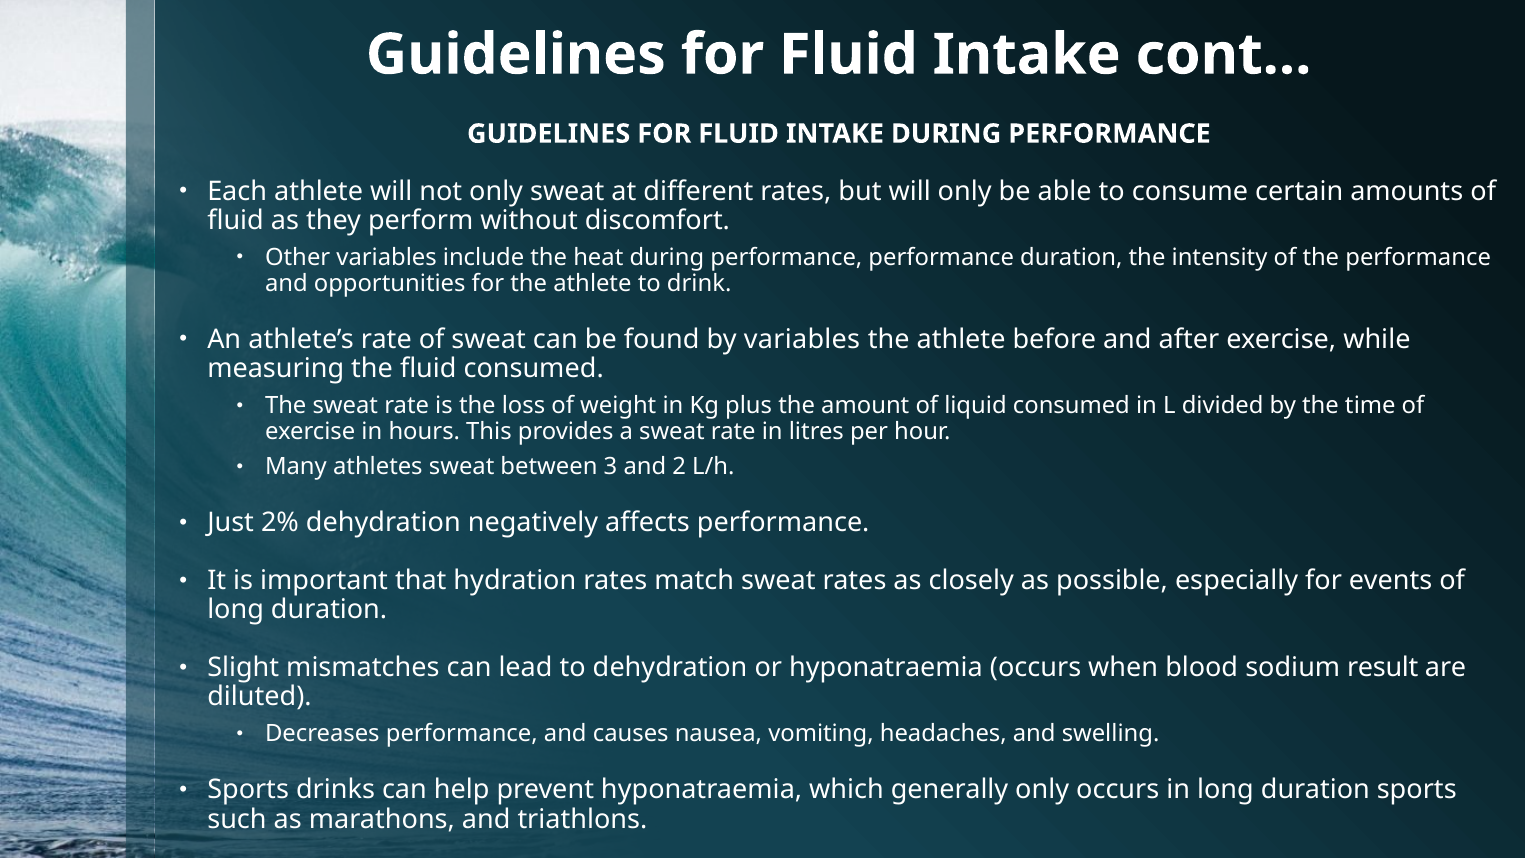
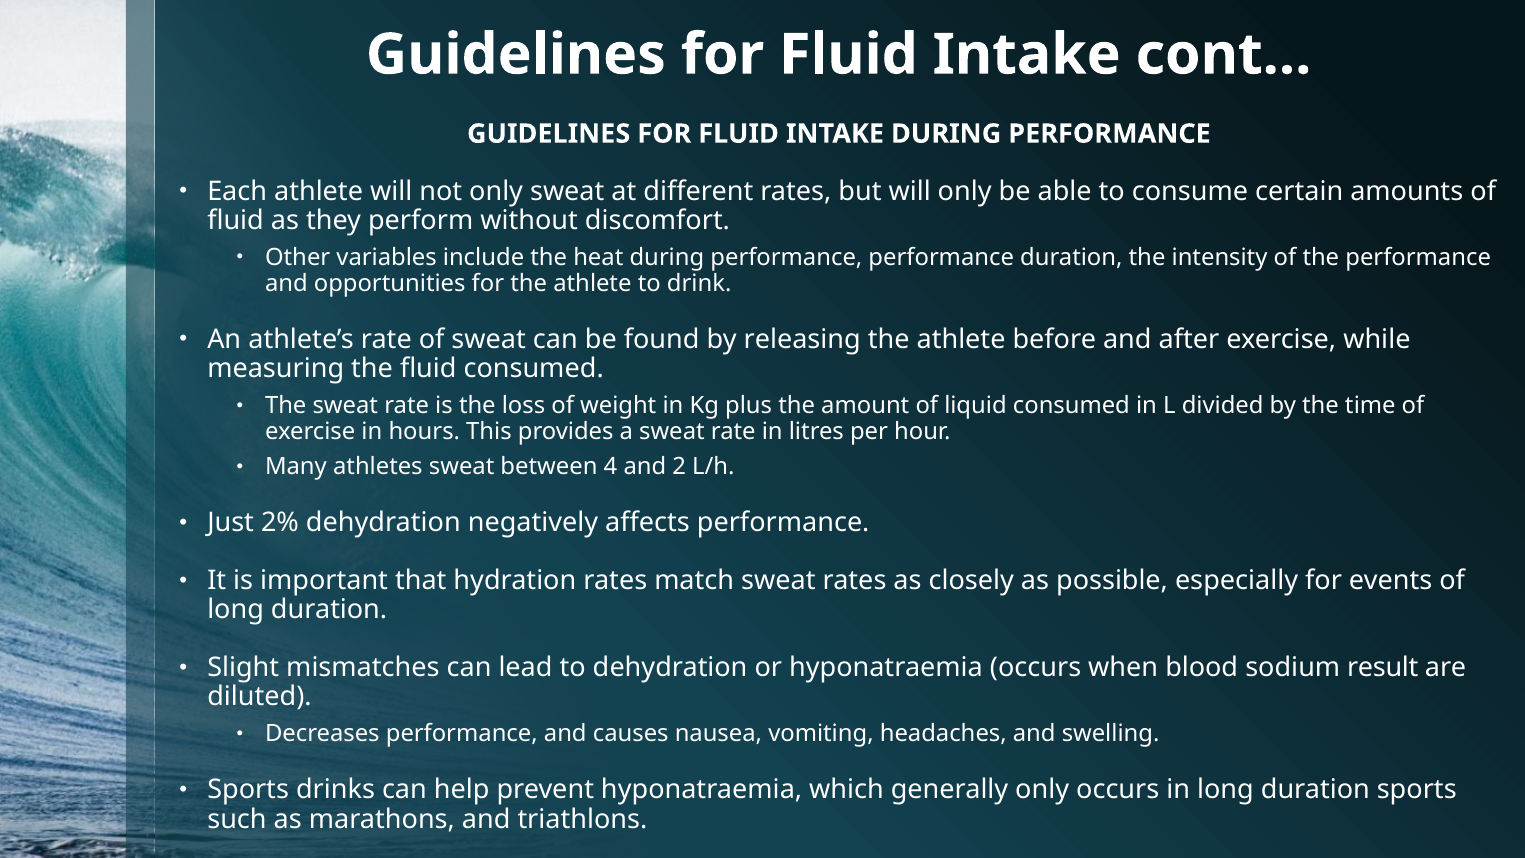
by variables: variables -> releasing
3: 3 -> 4
